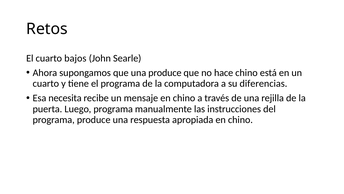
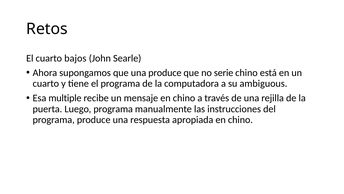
hace: hace -> serie
diferencias: diferencias -> ambiguous
necesita: necesita -> multiple
